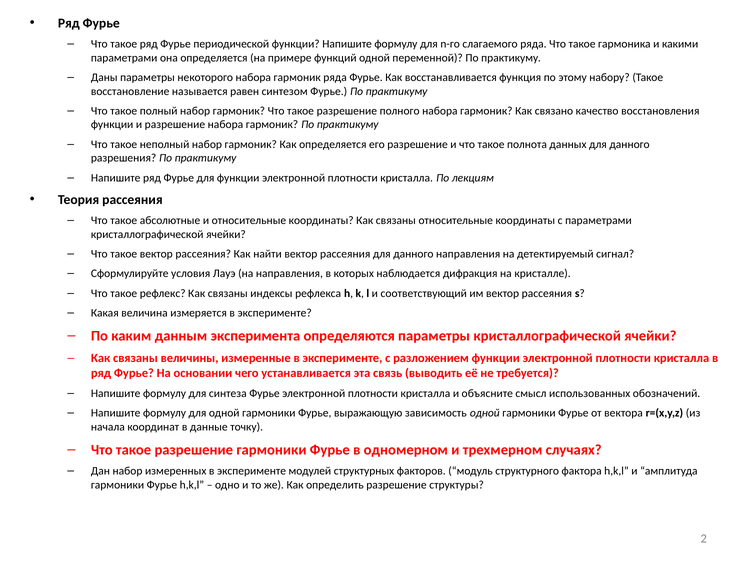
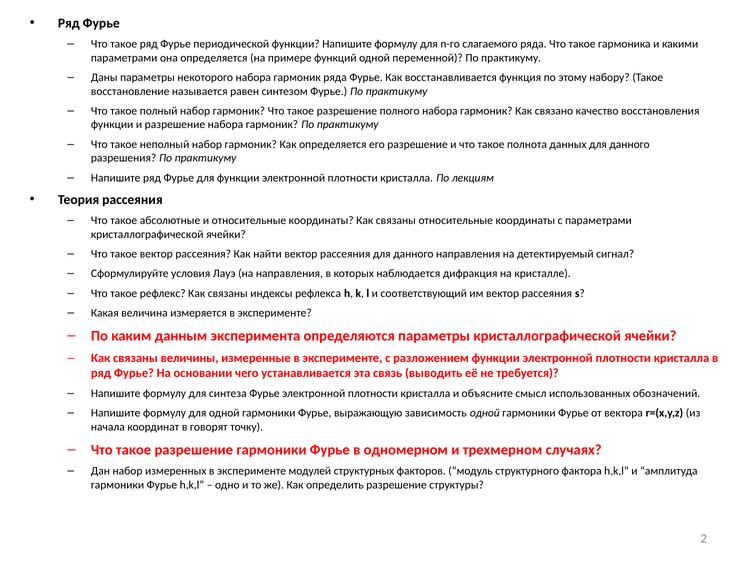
данные: данные -> говорят
